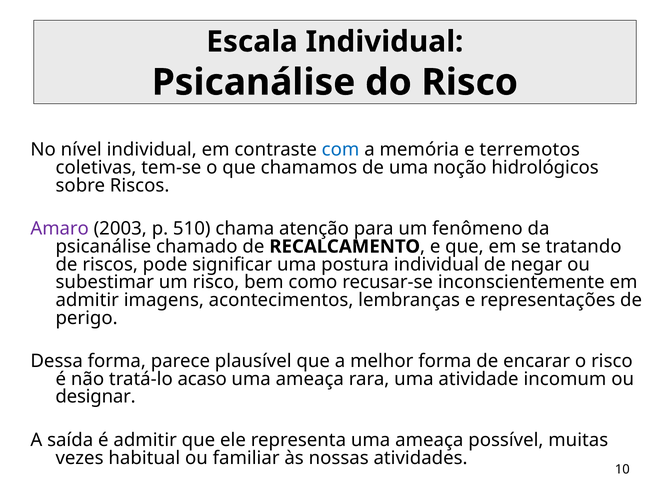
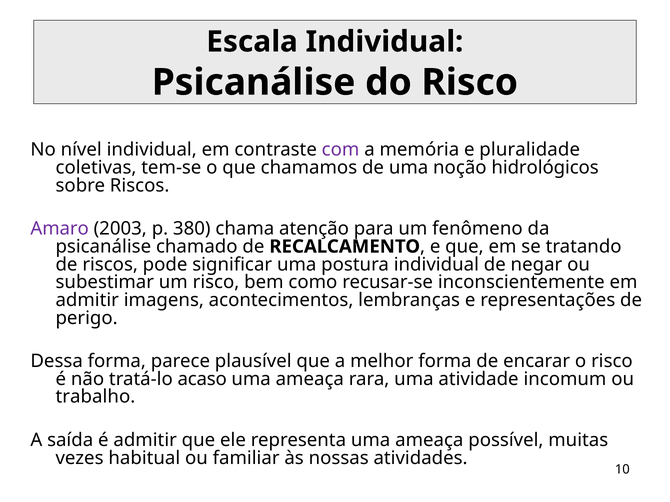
com colour: blue -> purple
terremotos: terremotos -> pluralidade
510: 510 -> 380
designar: designar -> trabalho
